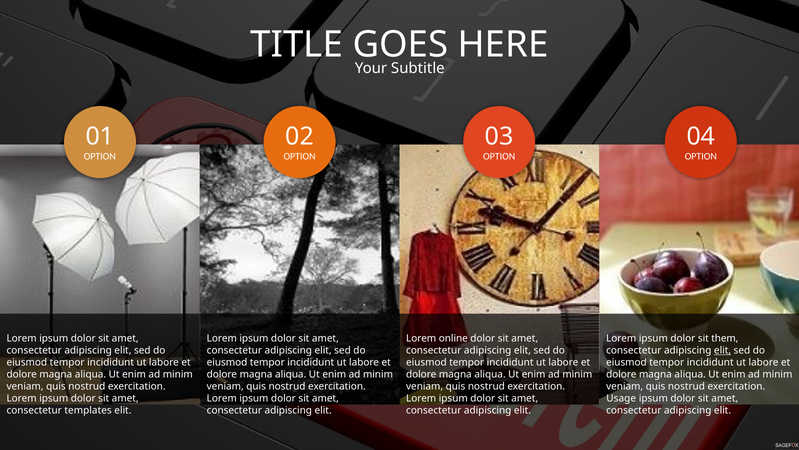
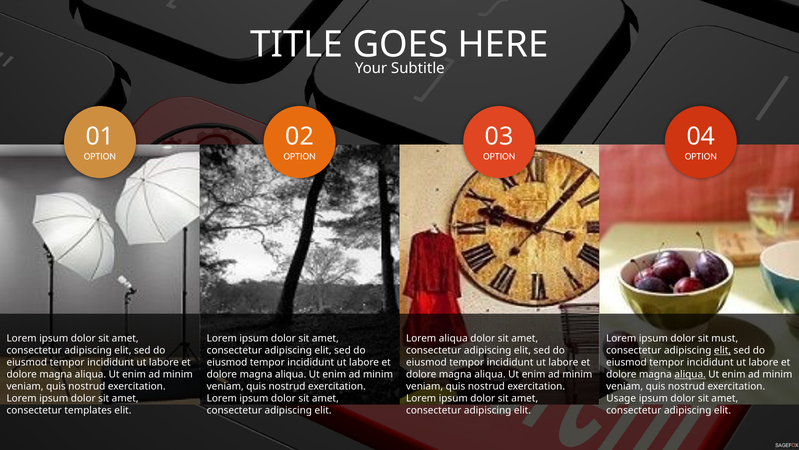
Lorem online: online -> aliqua
them: them -> must
aliqua at (690, 374) underline: none -> present
